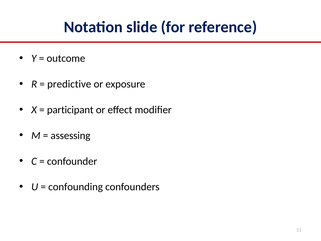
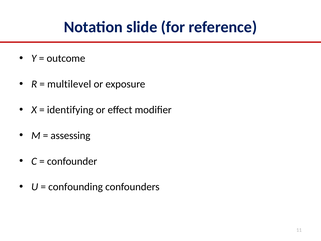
predictive: predictive -> multilevel
participant: participant -> identifying
